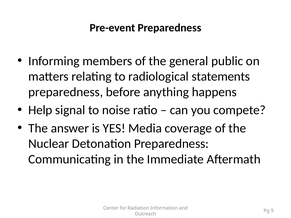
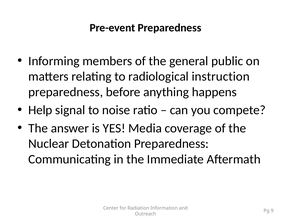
statements: statements -> instruction
